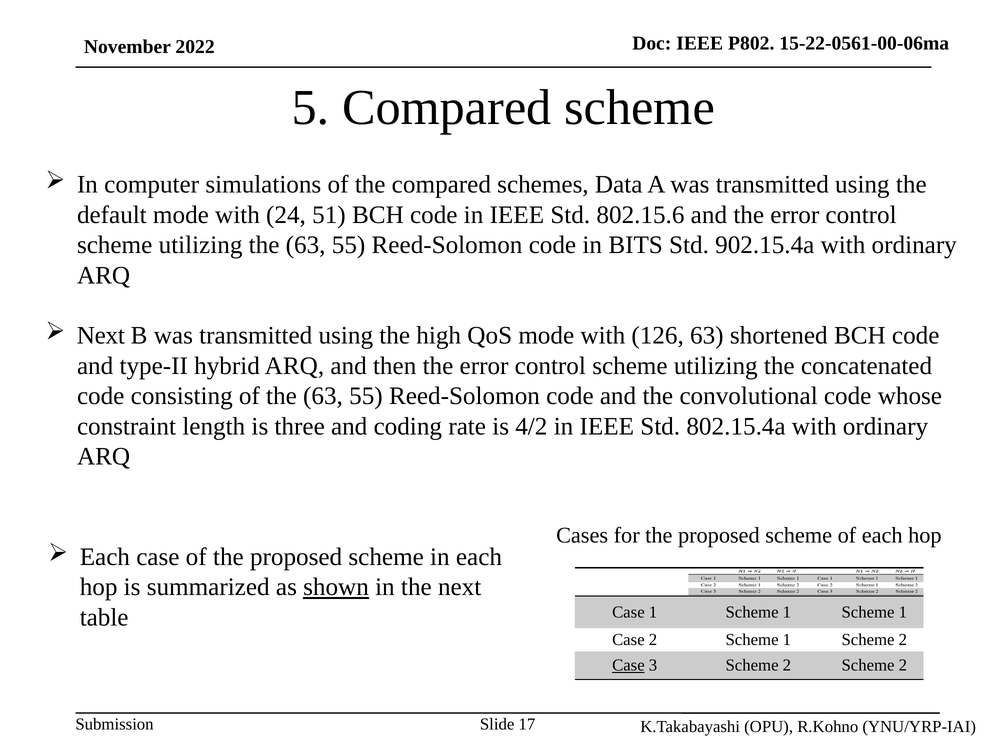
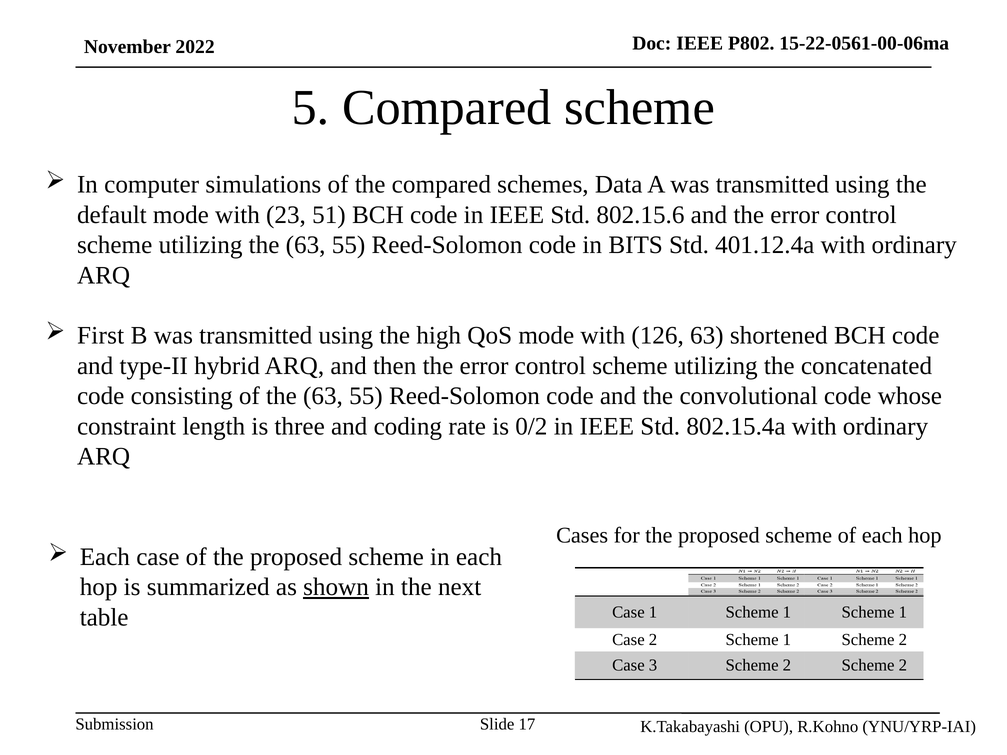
24: 24 -> 23
902.15.4a: 902.15.4a -> 401.12.4a
Next at (101, 336): Next -> First
4/2: 4/2 -> 0/2
Case at (628, 666) underline: present -> none
